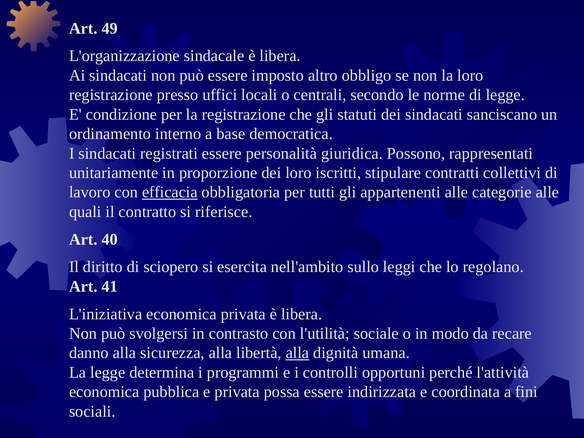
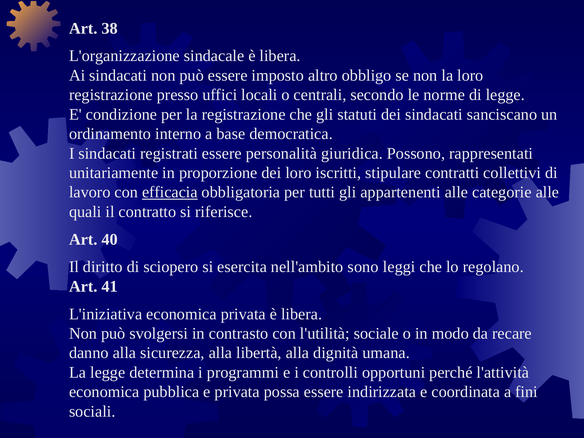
49: 49 -> 38
sullo: sullo -> sono
alla at (297, 353) underline: present -> none
